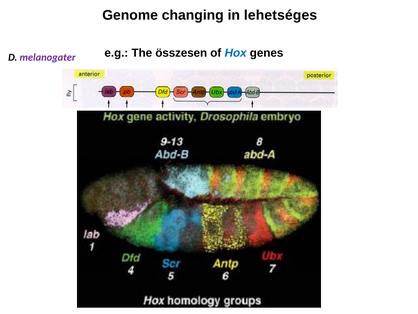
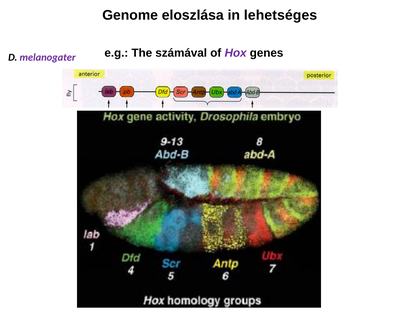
changing: changing -> eloszlása
összesen: összesen -> számával
Hox colour: blue -> purple
